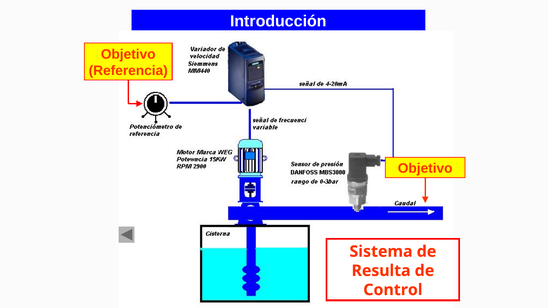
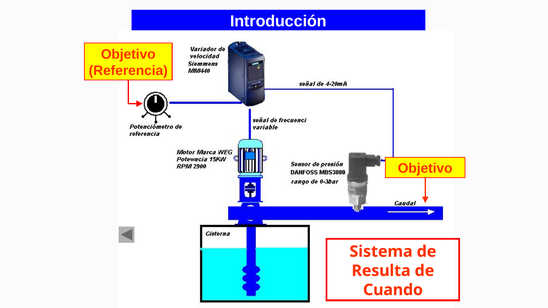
Control: Control -> Cuando
